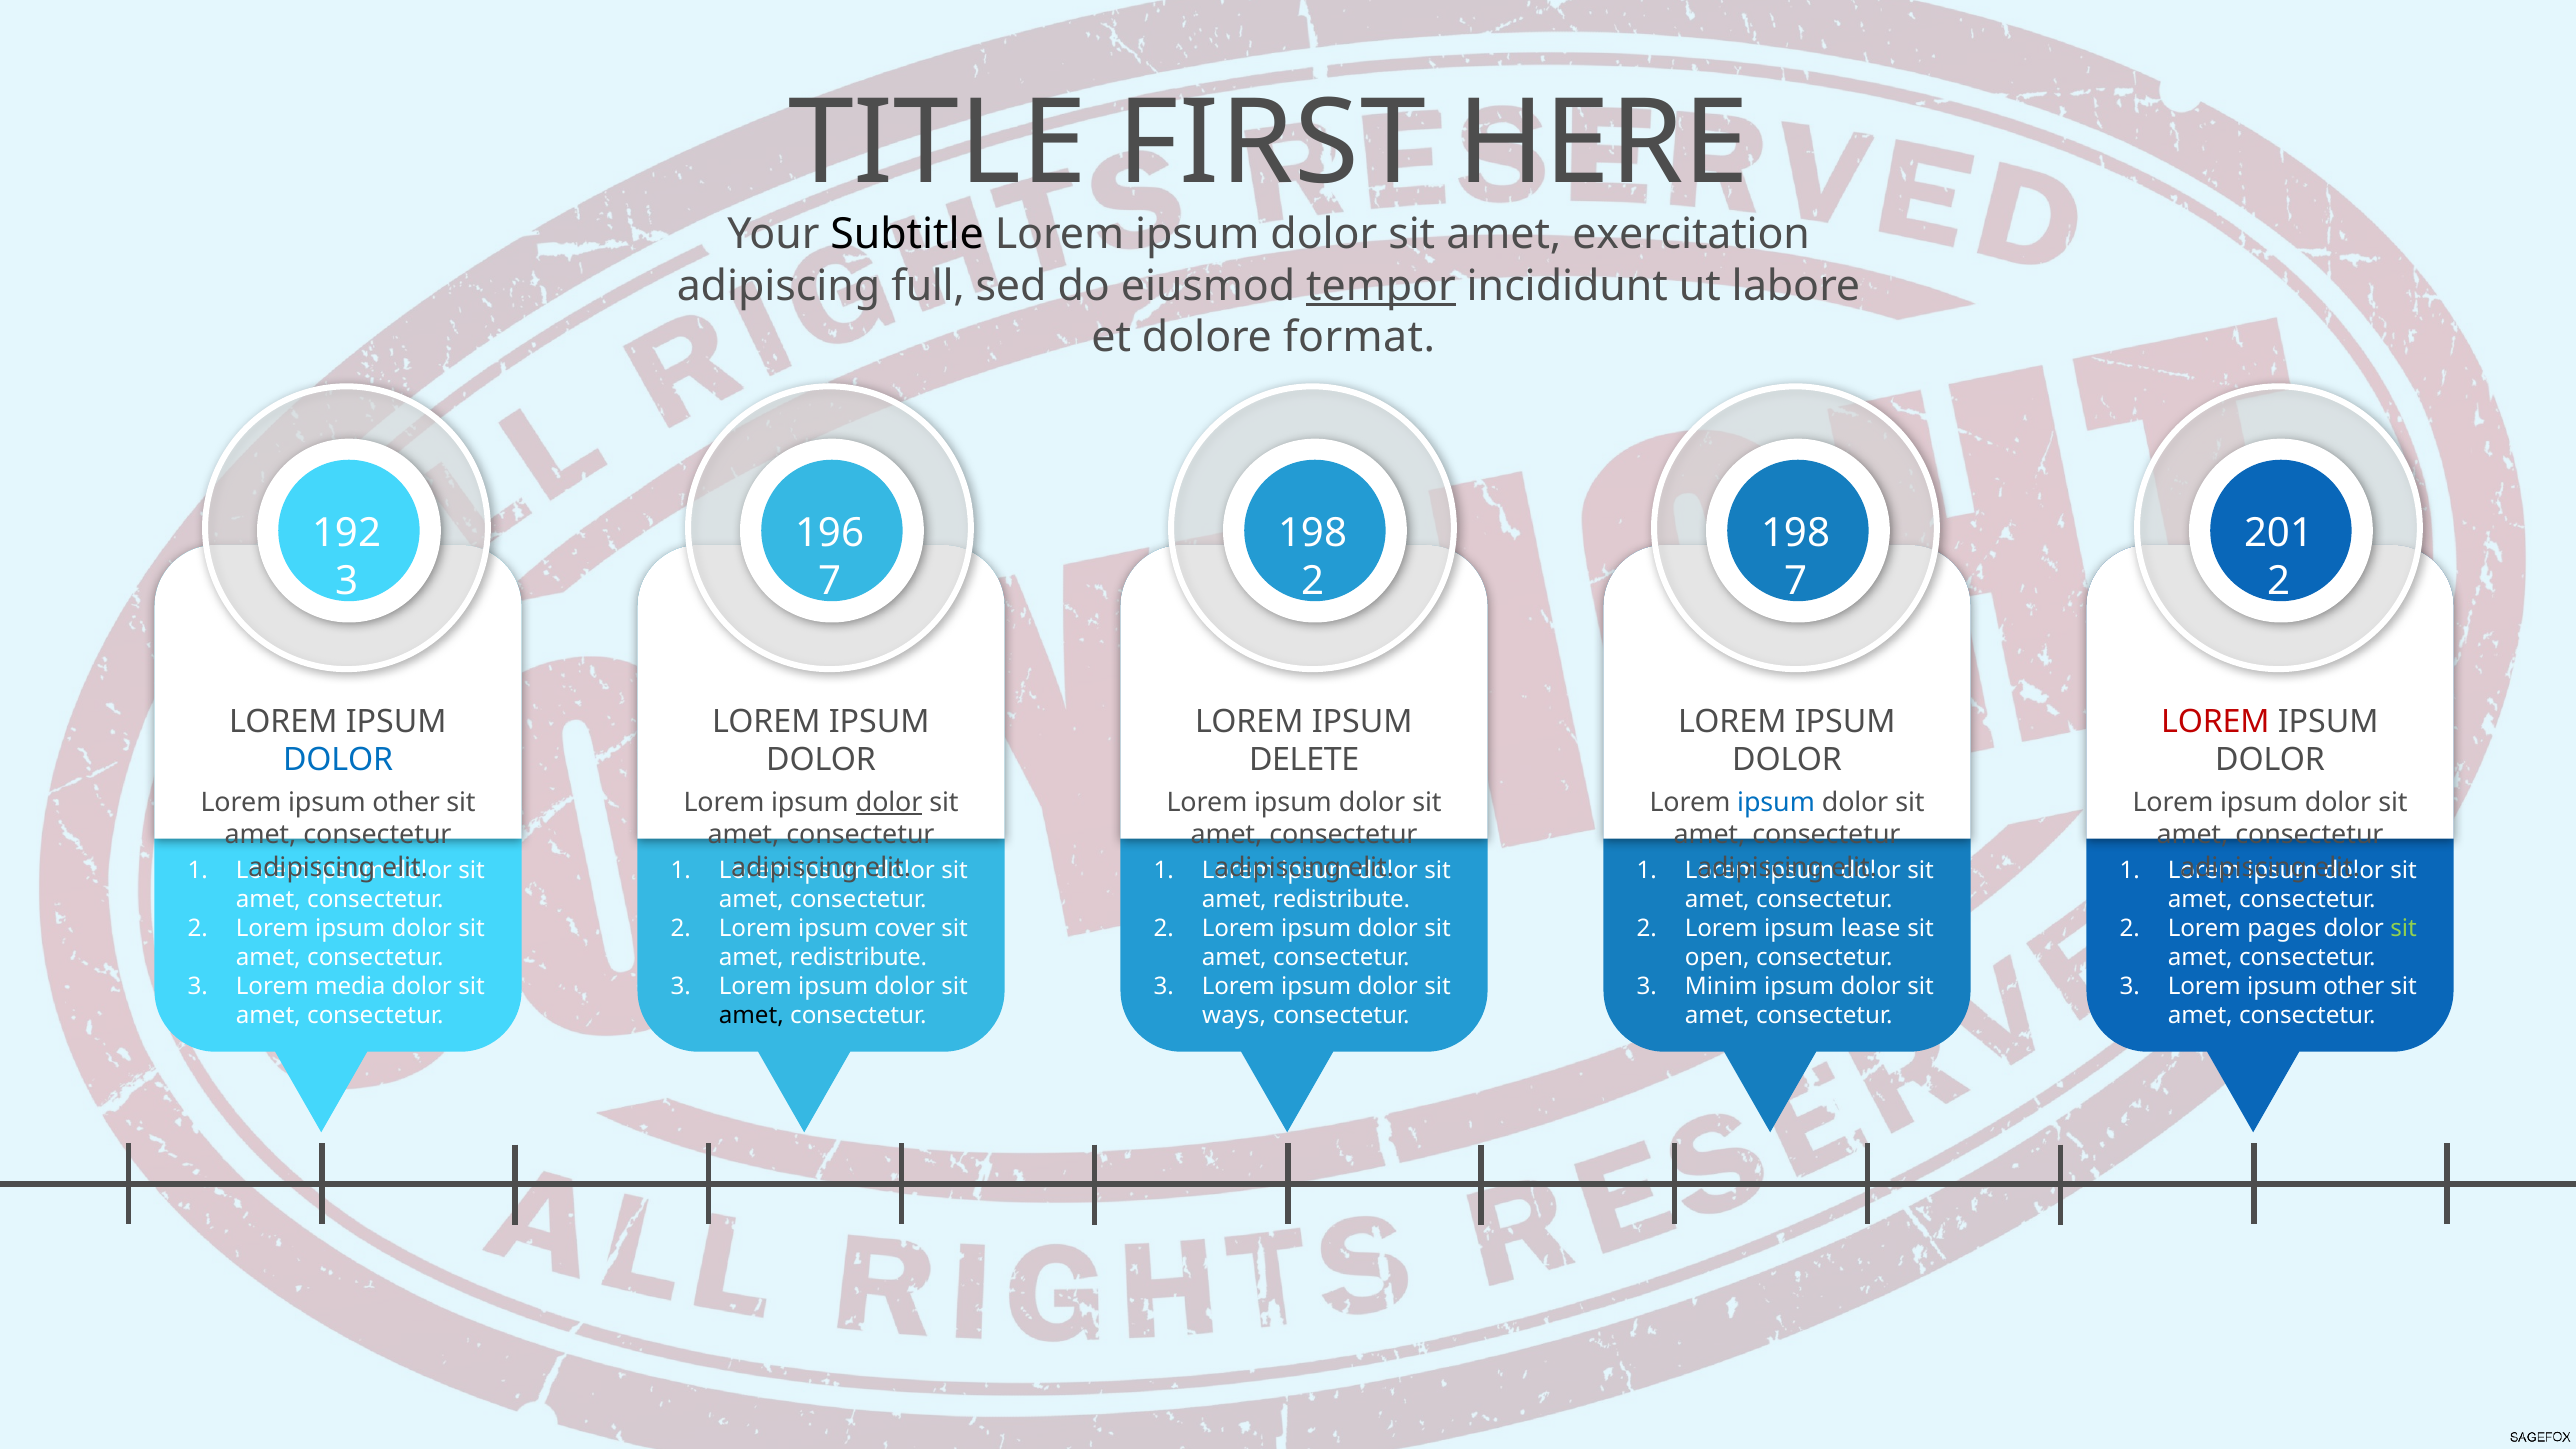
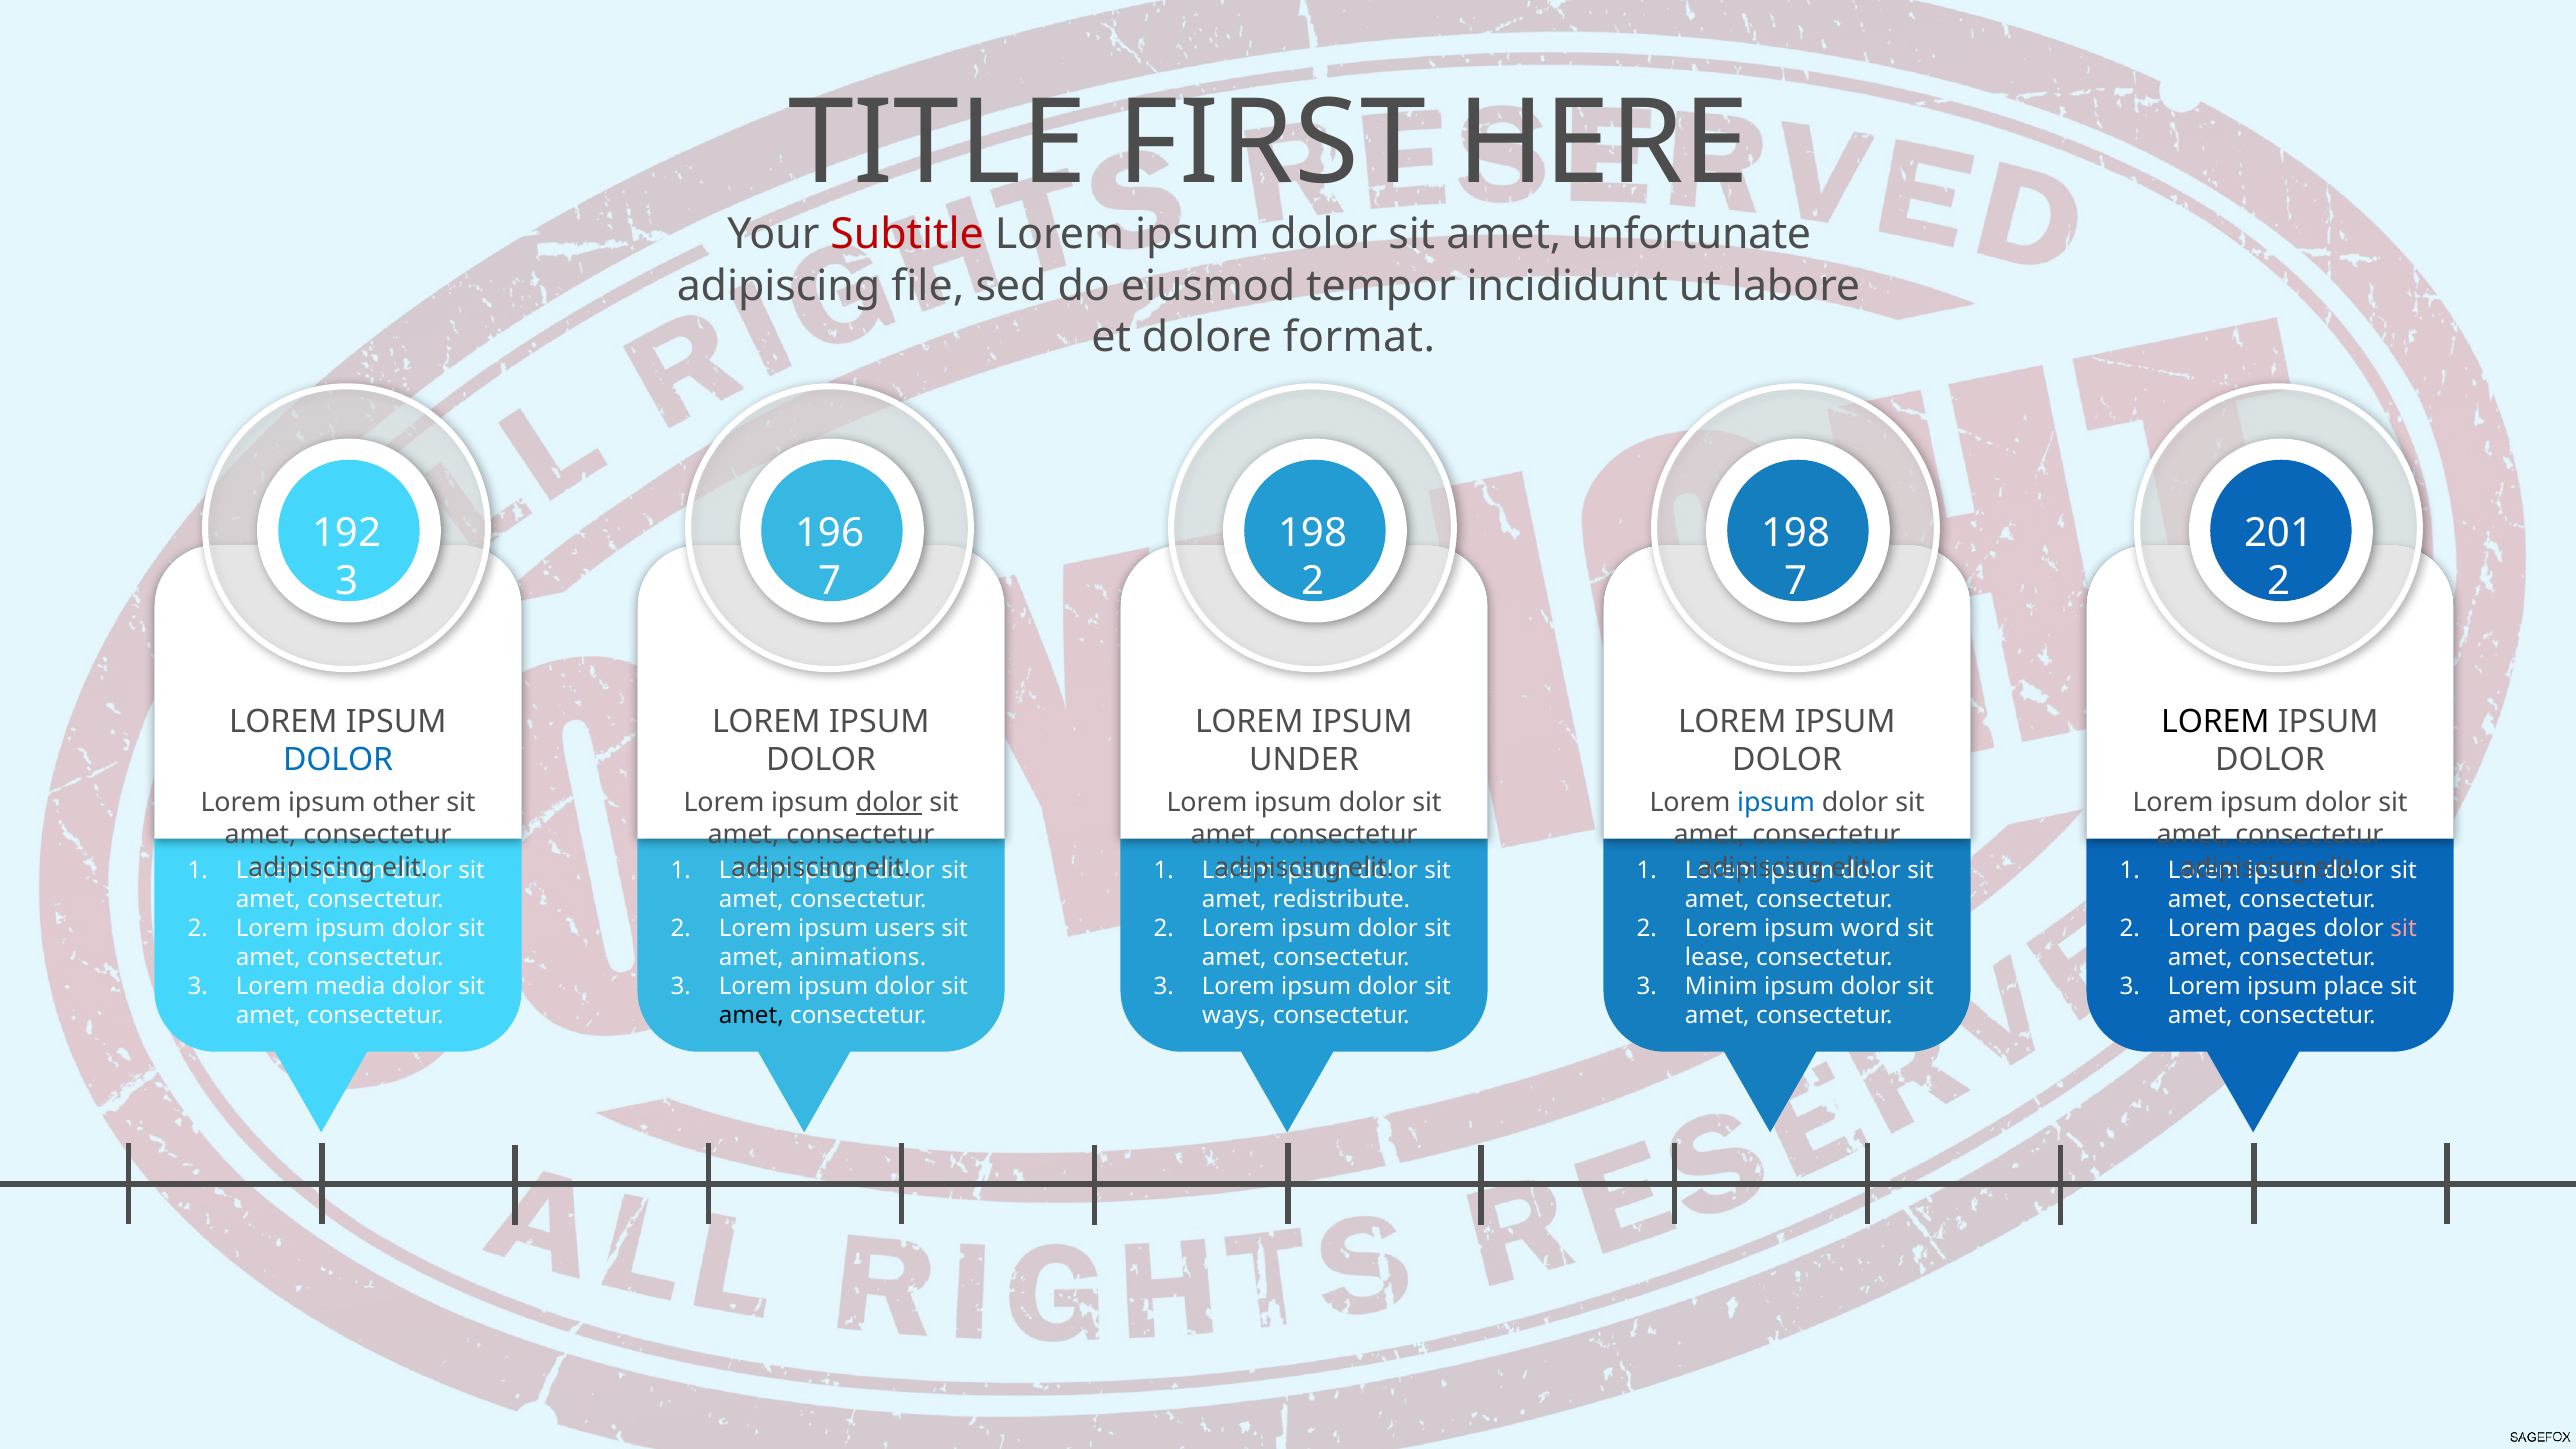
Subtitle colour: black -> red
exercitation: exercitation -> unfortunate
full: full -> file
tempor underline: present -> none
LOREM at (2215, 721) colour: red -> black
DELETE: DELETE -> UNDER
cover: cover -> users
lease: lease -> word
sit at (2404, 928) colour: light green -> pink
redistribute at (858, 957): redistribute -> animations
open: open -> lease
other at (2354, 986): other -> place
